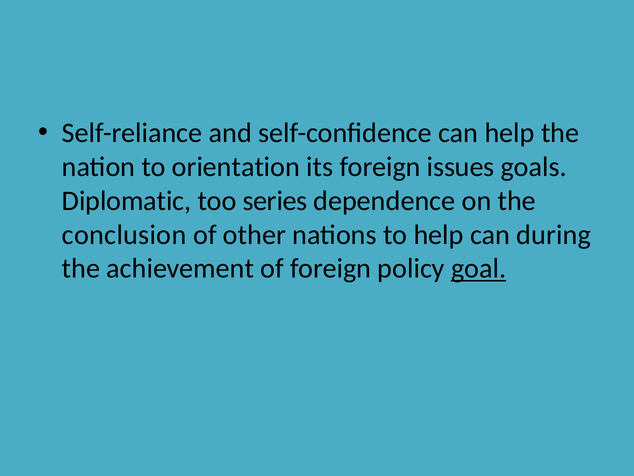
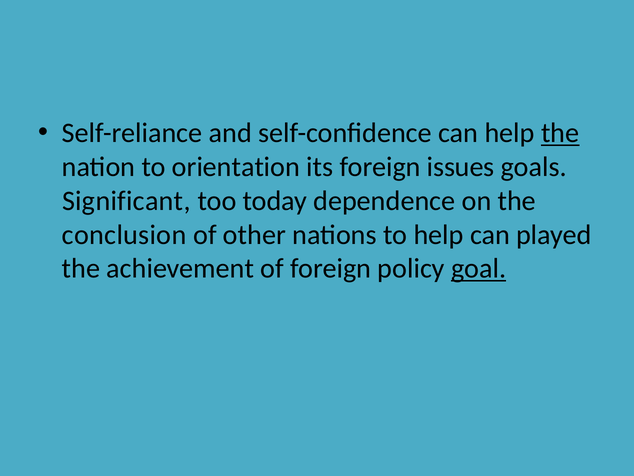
the at (560, 133) underline: none -> present
Diplomatic: Diplomatic -> Significant
series: series -> today
during: during -> played
